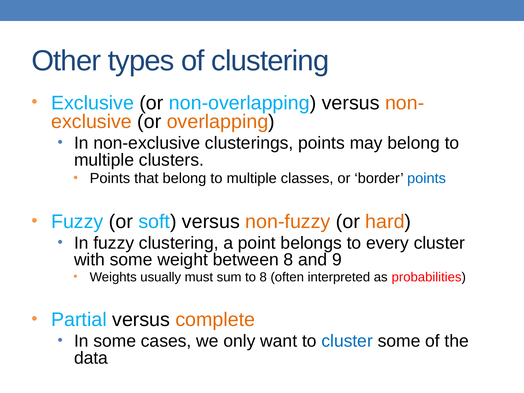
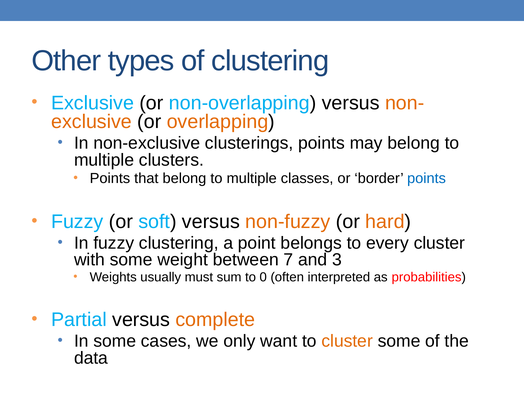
between 8: 8 -> 7
9: 9 -> 3
to 8: 8 -> 0
cluster at (347, 341) colour: blue -> orange
